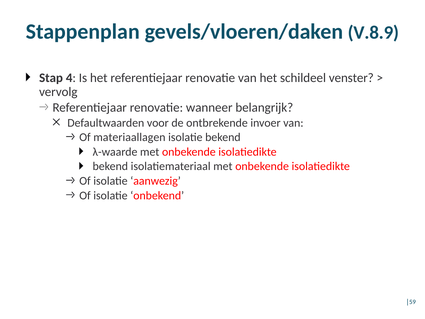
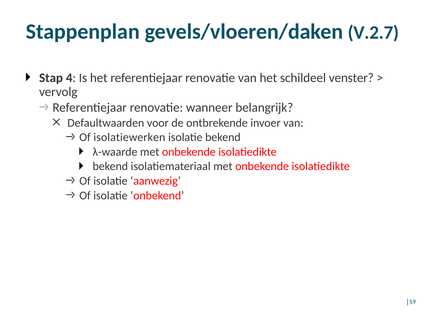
V.8.9: V.8.9 -> V.2.7
materiaallagen: materiaallagen -> isolatiewerken
